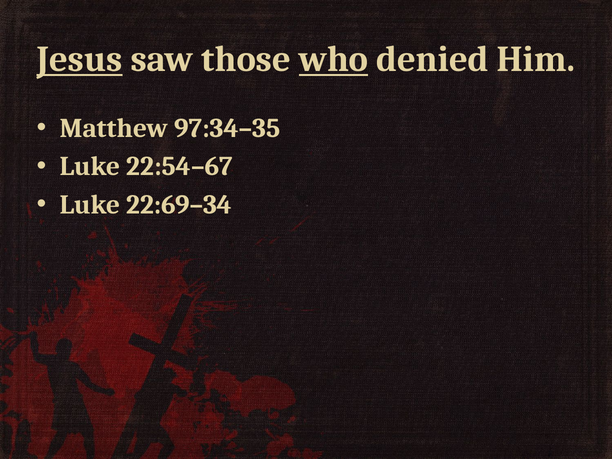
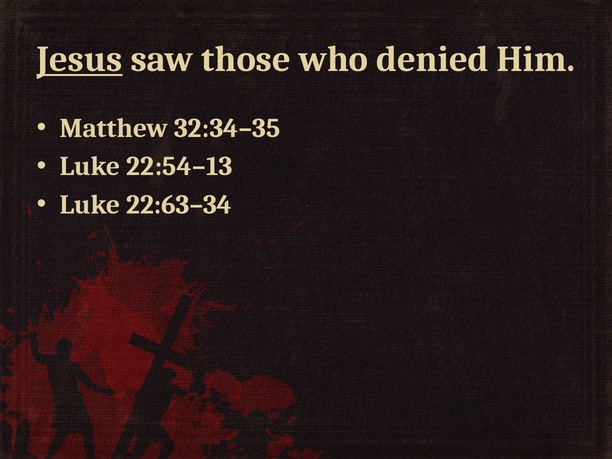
who underline: present -> none
97:34–35: 97:34–35 -> 32:34–35
22:54–67: 22:54–67 -> 22:54–13
22:69–34: 22:69–34 -> 22:63–34
